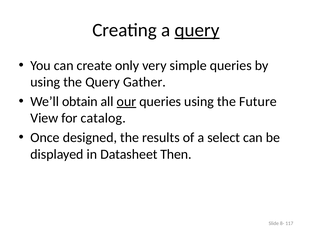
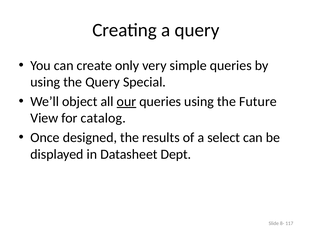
query at (197, 30) underline: present -> none
Gather: Gather -> Special
obtain: obtain -> object
Then: Then -> Dept
